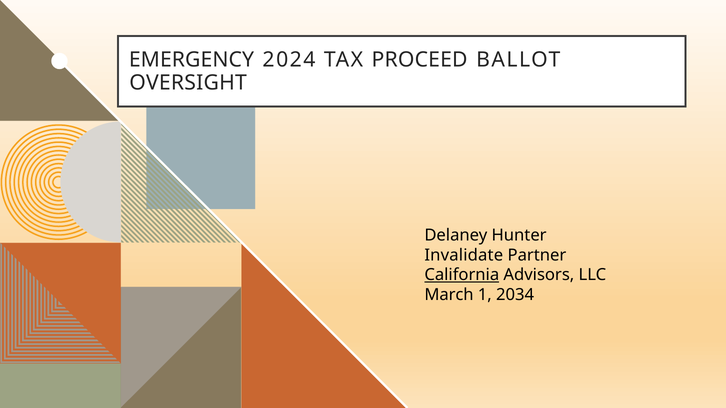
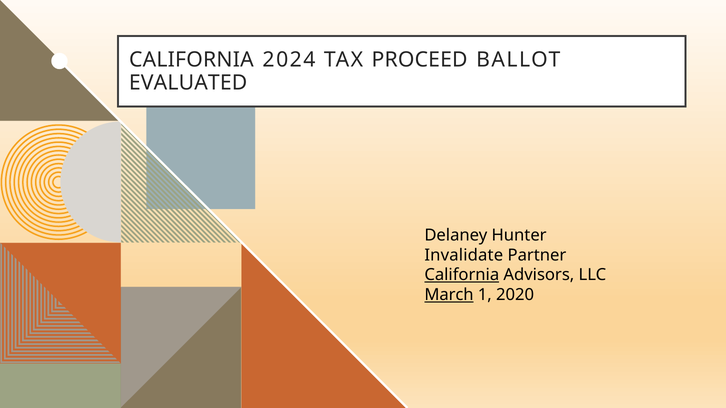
EMERGENCY at (191, 60): EMERGENCY -> CALIFORNIA
OVERSIGHT: OVERSIGHT -> EVALUATED
March underline: none -> present
2034: 2034 -> 2020
